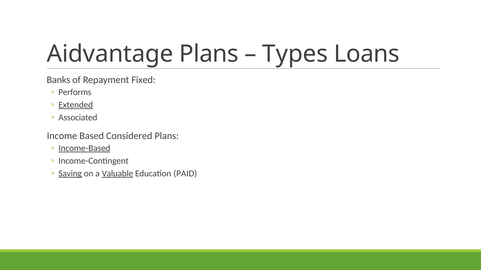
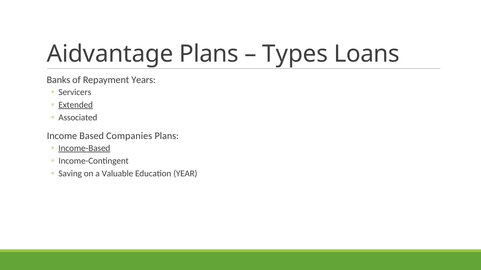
Fixed: Fixed -> Years
Performs: Performs -> Servicers
Considered: Considered -> Companies
Saving underline: present -> none
Valuable underline: present -> none
PAID: PAID -> YEAR
